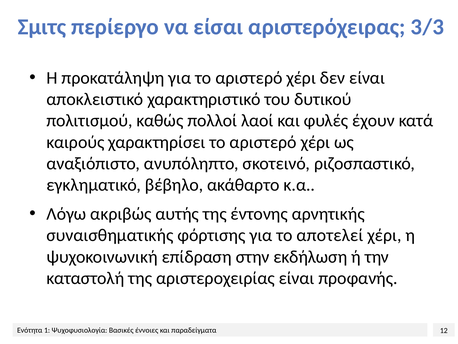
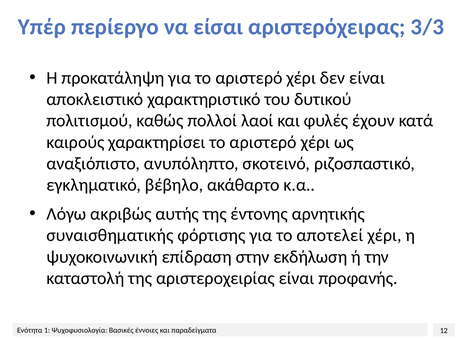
Σμιτς: Σμιτς -> Υπέρ
